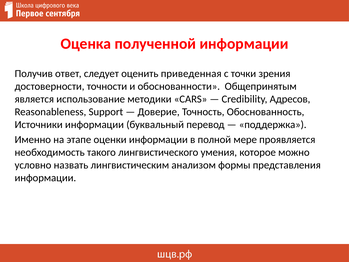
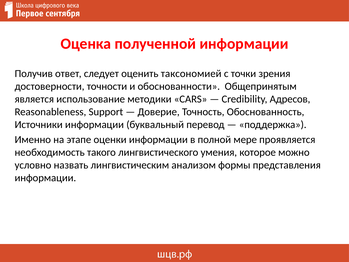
приведенная: приведенная -> таксономией
